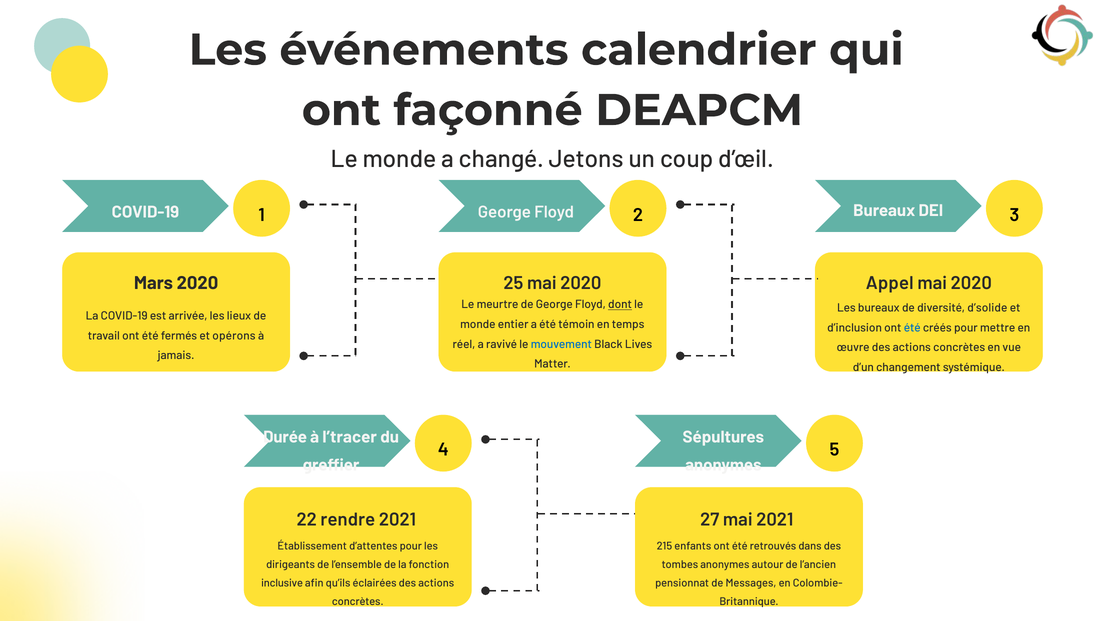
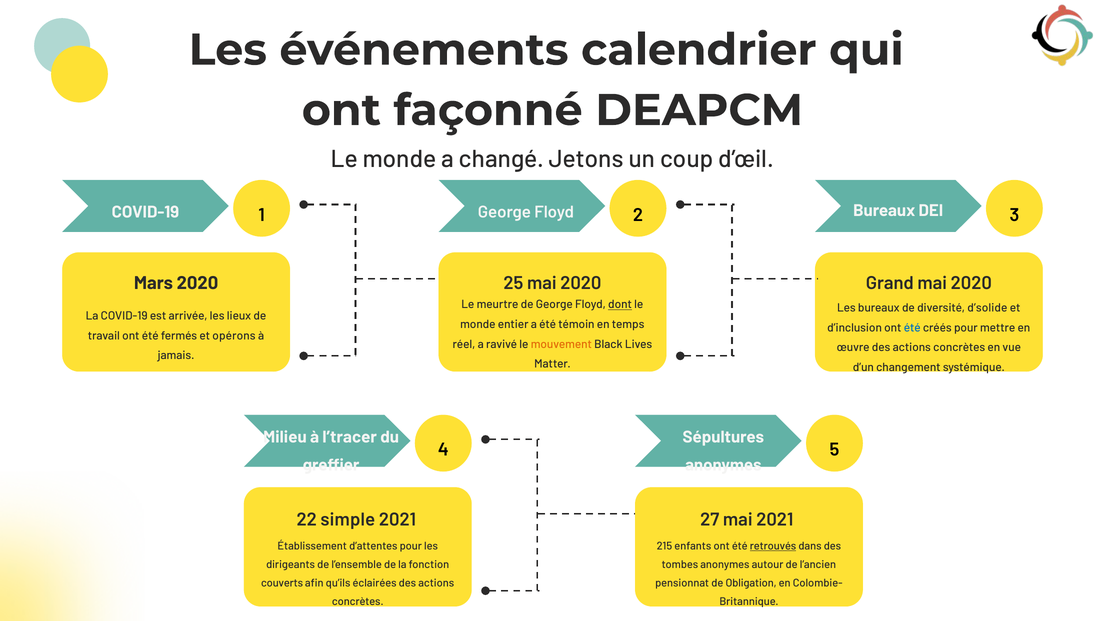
Appel: Appel -> Grand
mouvement colour: blue -> orange
Durée: Durée -> Milieu
rendre: rendre -> simple
retrouvés underline: none -> present
inclusive: inclusive -> couverts
Messages: Messages -> Obligation
